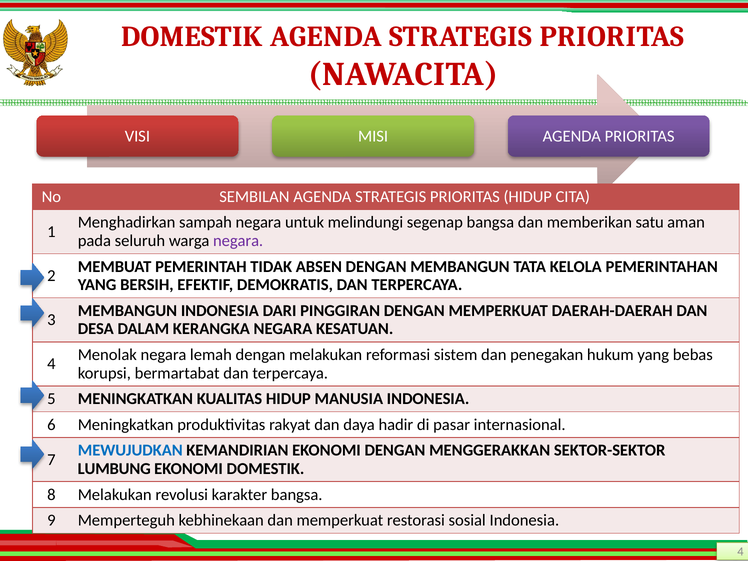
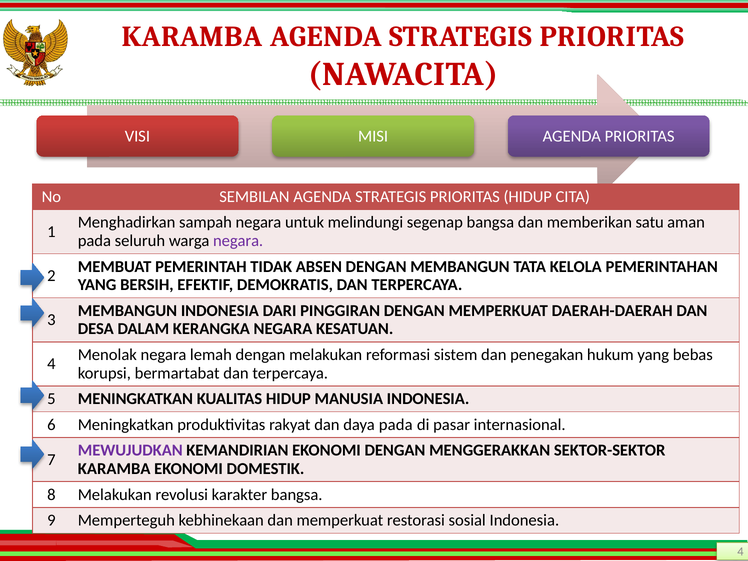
DOMESTIK at (192, 37): DOMESTIK -> KARAMBA
daya hadir: hadir -> pada
MEWUJUDKAN colour: blue -> purple
LUMBUNG at (114, 469): LUMBUNG -> KARAMBA
